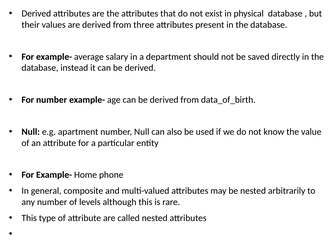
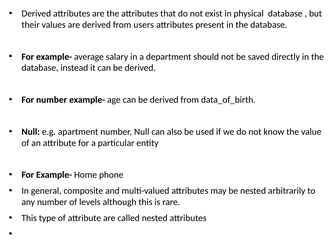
three: three -> users
